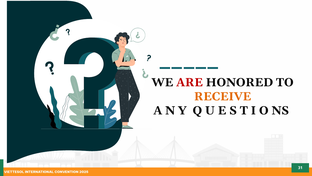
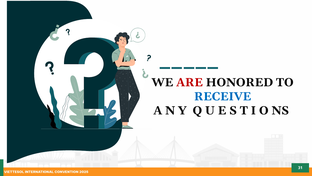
RECEIVE colour: orange -> blue
